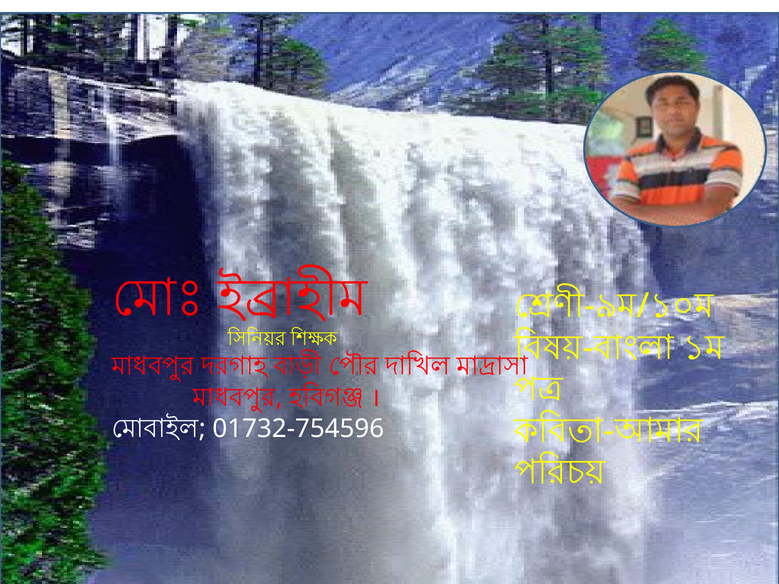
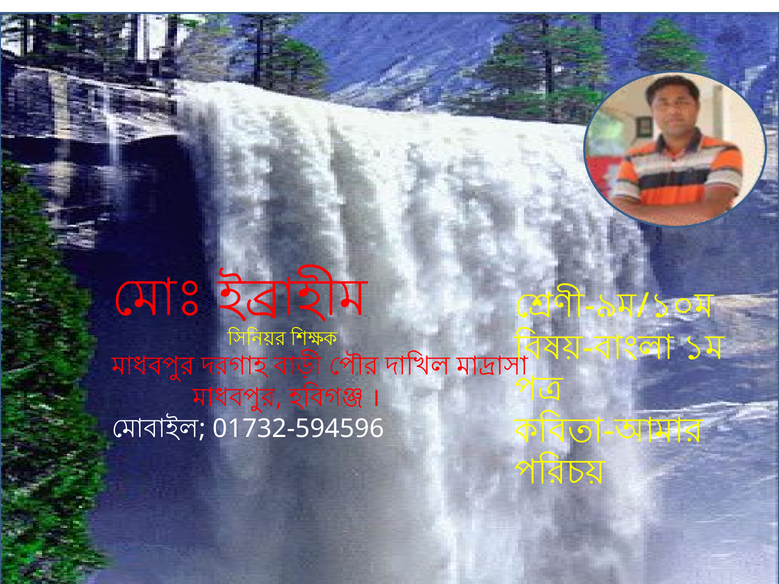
01732-754596: 01732-754596 -> 01732-594596
